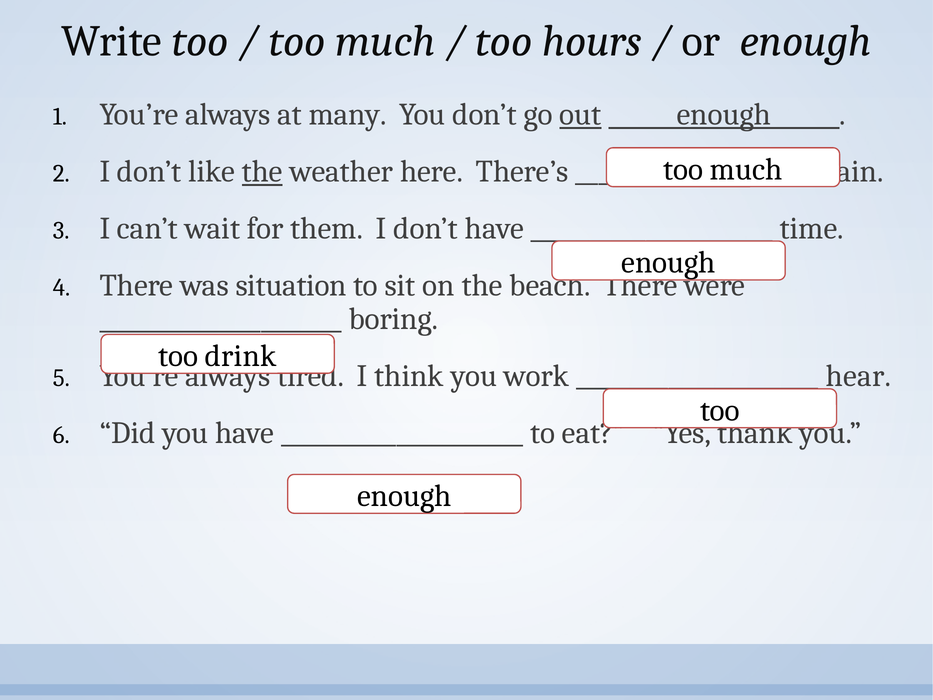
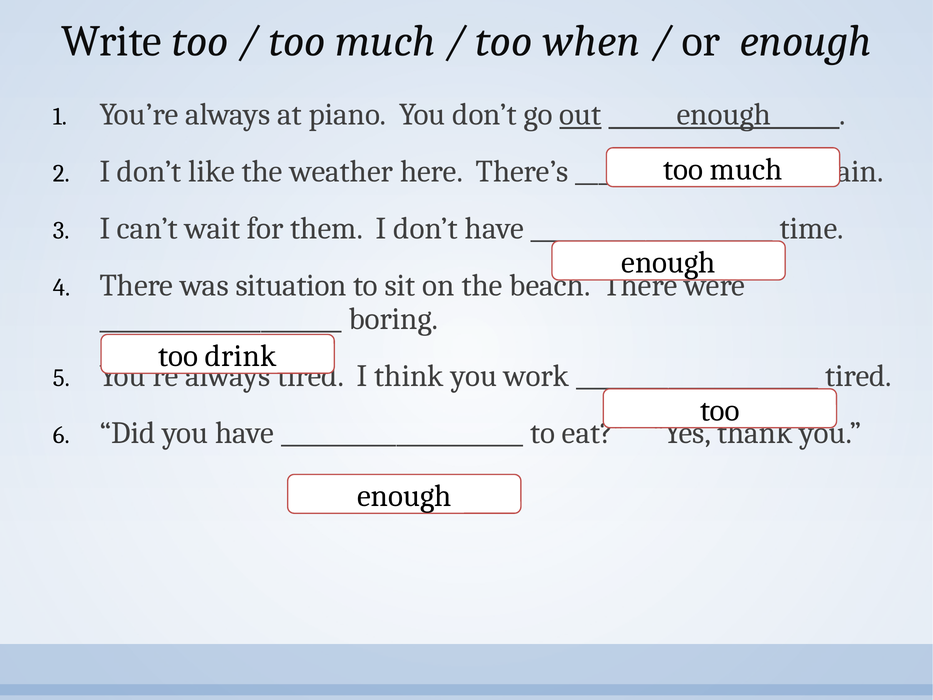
hours: hours -> when
many: many -> piano
the at (262, 171) underline: present -> none
hear at (858, 376): hear -> tired
